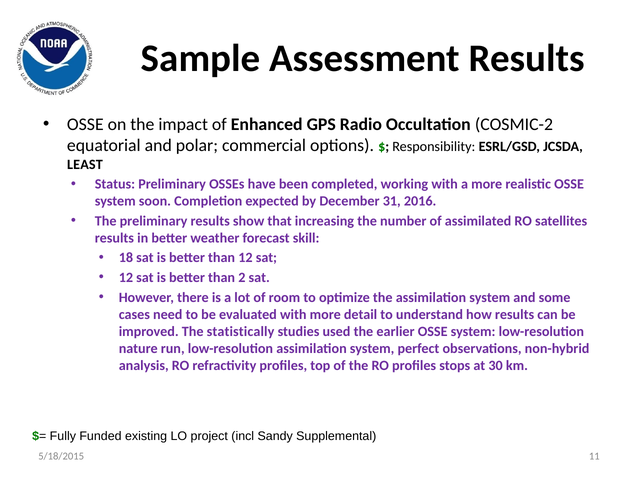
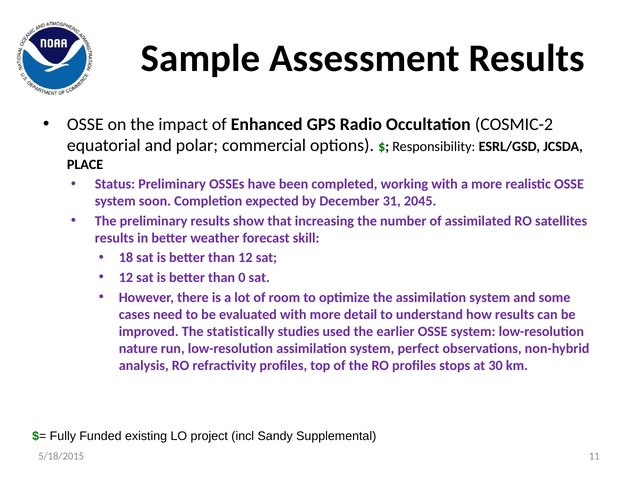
LEAST: LEAST -> PLACE
2016: 2016 -> 2045
2: 2 -> 0
